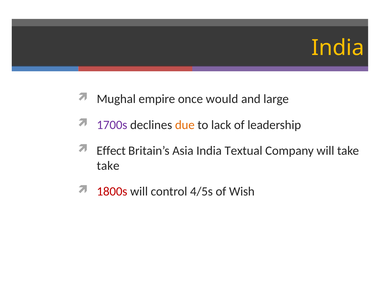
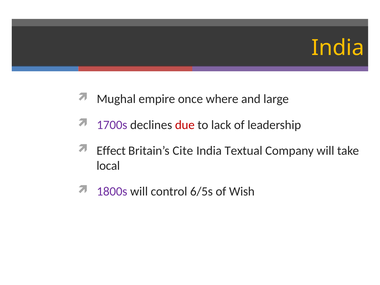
would: would -> where
due colour: orange -> red
Asia: Asia -> Cite
take at (108, 166): take -> local
1800s colour: red -> purple
4/5s: 4/5s -> 6/5s
